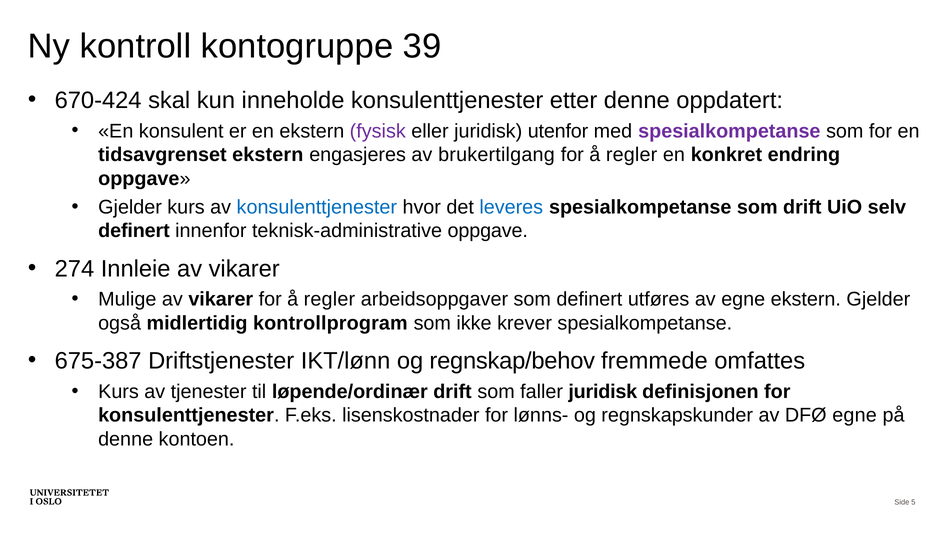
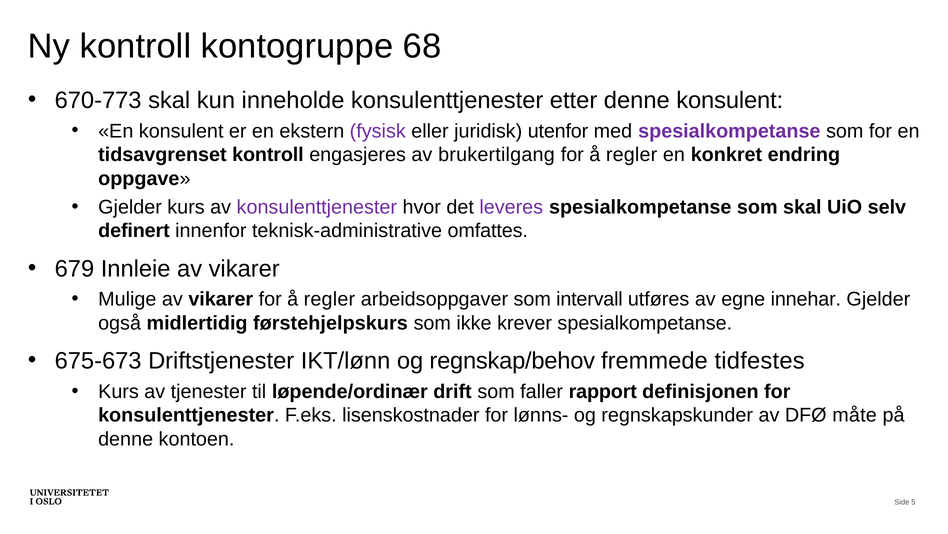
39: 39 -> 68
670-424: 670-424 -> 670-773
denne oppdatert: oppdatert -> konsulent
tidsavgrenset ekstern: ekstern -> kontroll
konsulenttjenester at (317, 207) colour: blue -> purple
leveres colour: blue -> purple
som drift: drift -> skal
teknisk-administrative oppgave: oppgave -> omfattes
274: 274 -> 679
som definert: definert -> intervall
egne ekstern: ekstern -> innehar
kontrollprogram: kontrollprogram -> førstehjelpskurs
675-387: 675-387 -> 675-673
omfattes: omfattes -> tidfestes
faller juridisk: juridisk -> rapport
DFØ egne: egne -> måte
